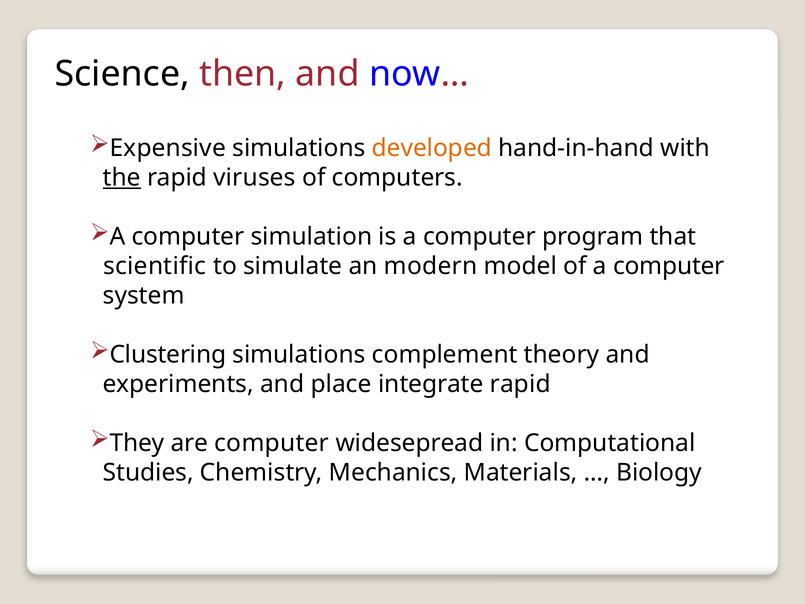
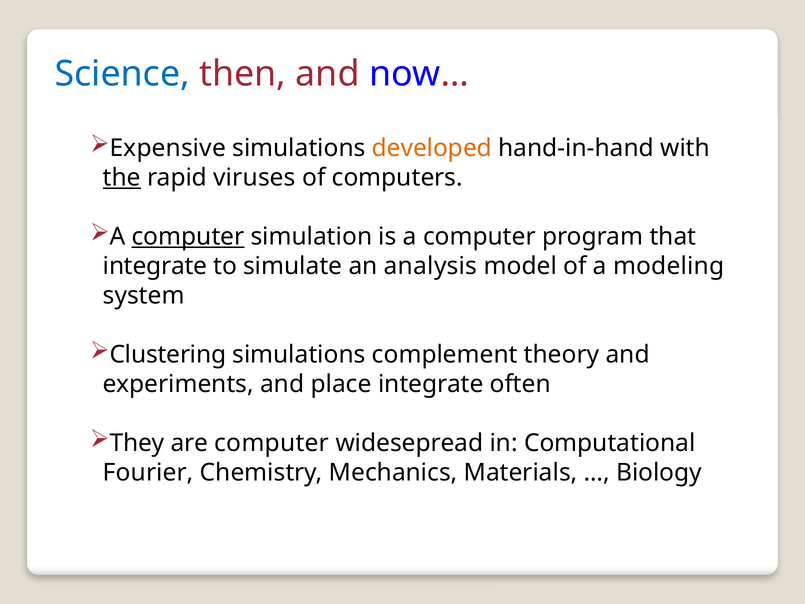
Science colour: black -> blue
computer at (188, 236) underline: none -> present
scientific at (155, 266): scientific -> integrate
modern: modern -> analysis
of a computer: computer -> modeling
integrate rapid: rapid -> often
Studies: Studies -> Fourier
